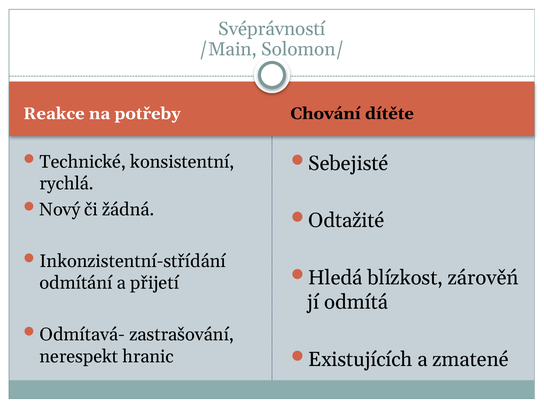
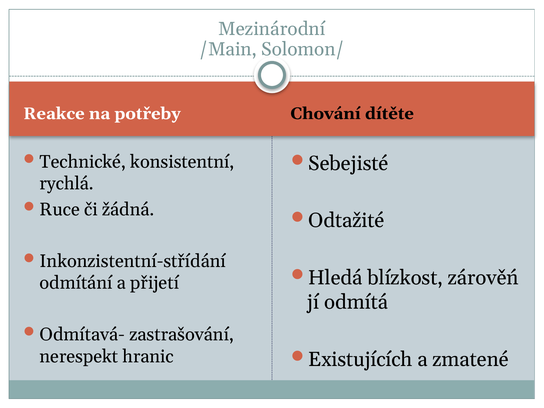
Svéprávností: Svéprávností -> Mezinárodní
Nový: Nový -> Ruce
